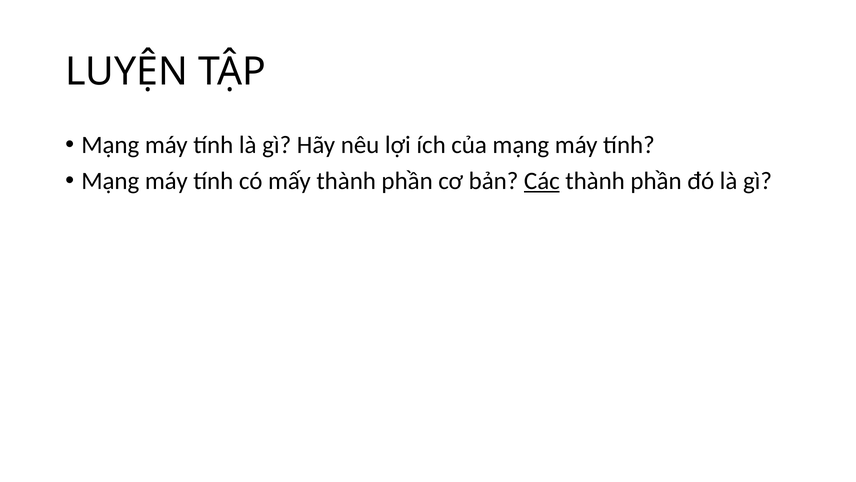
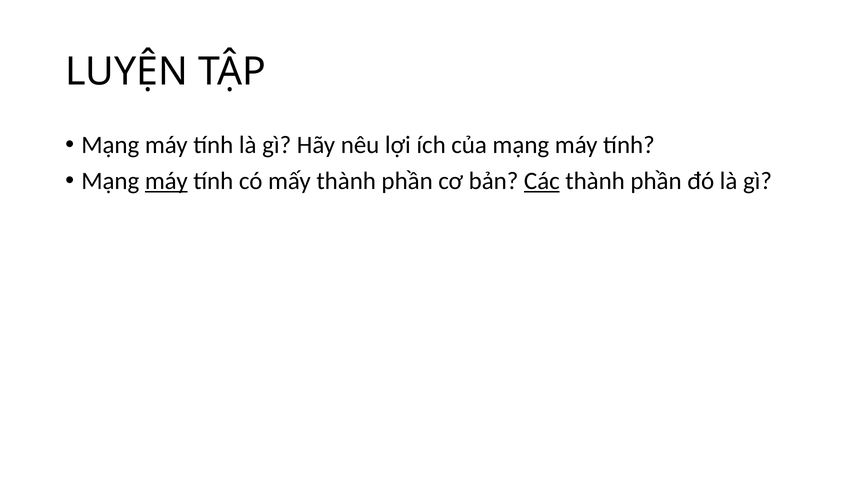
máy at (166, 181) underline: none -> present
